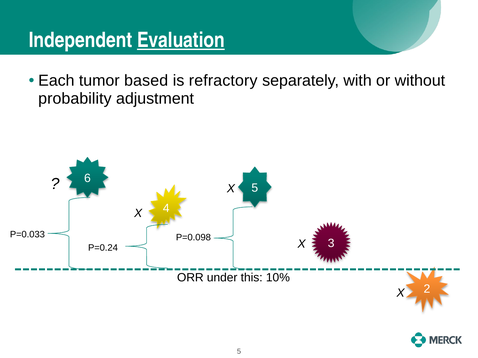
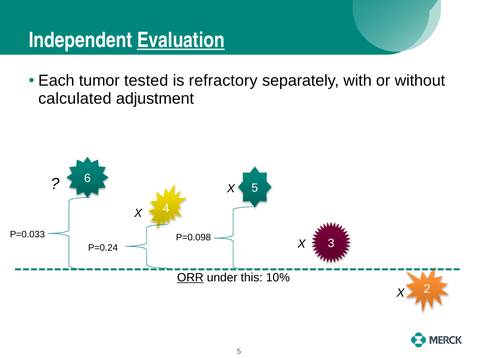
based: based -> tested
probability: probability -> calculated
ORR underline: none -> present
